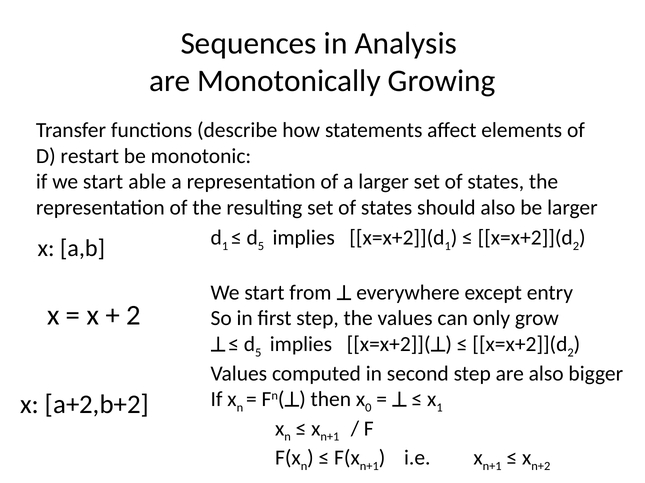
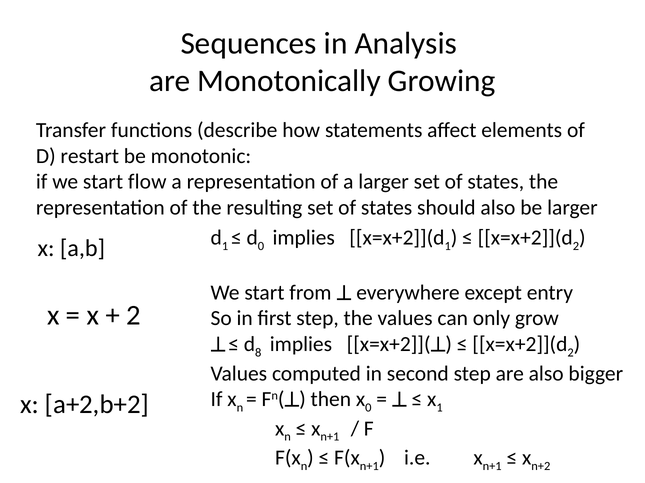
able: able -> flow
5 at (261, 246): 5 -> 0
5 at (258, 353): 5 -> 8
